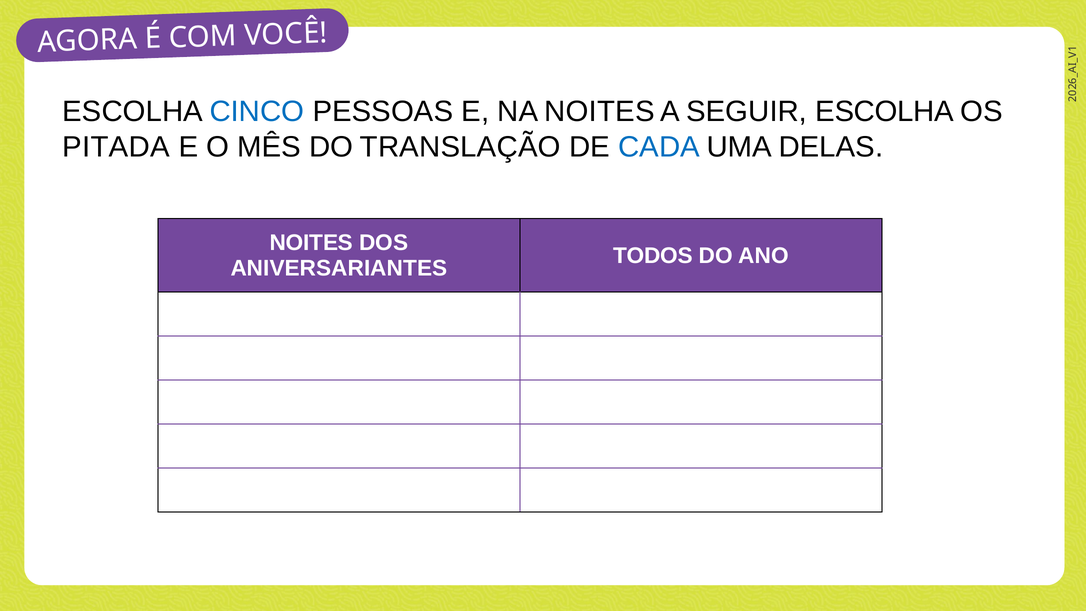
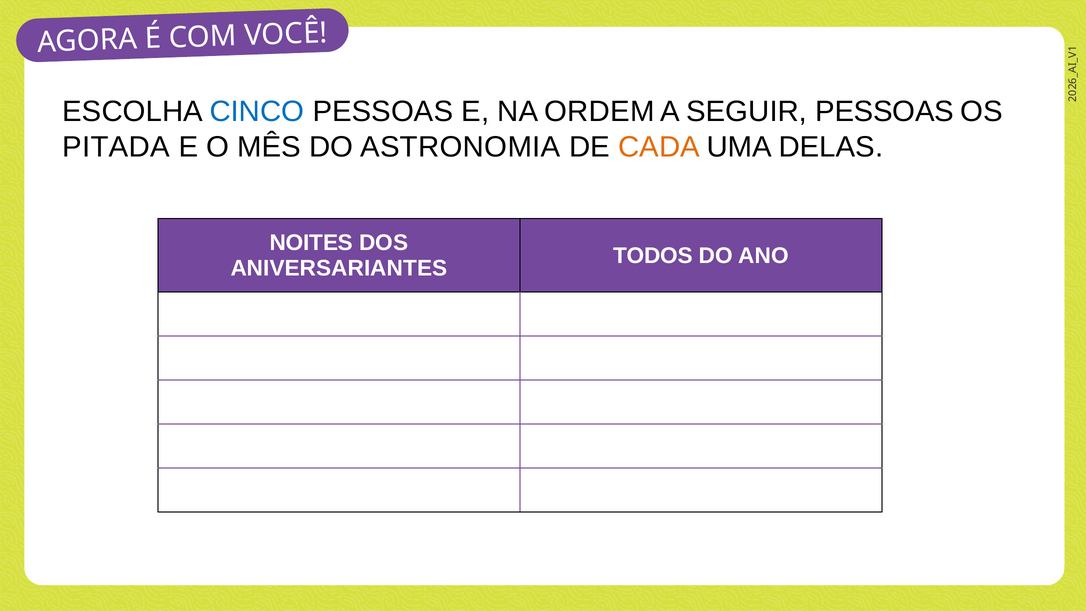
NA NOITES: NOITES -> ORDEM
SEGUIR ESCOLHA: ESCOLHA -> PESSOAS
TRANSLAÇÃO: TRANSLAÇÃO -> ASTRONOMIA
CADA colour: blue -> orange
